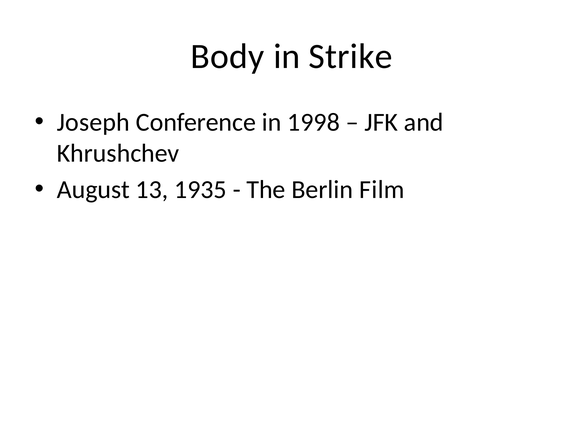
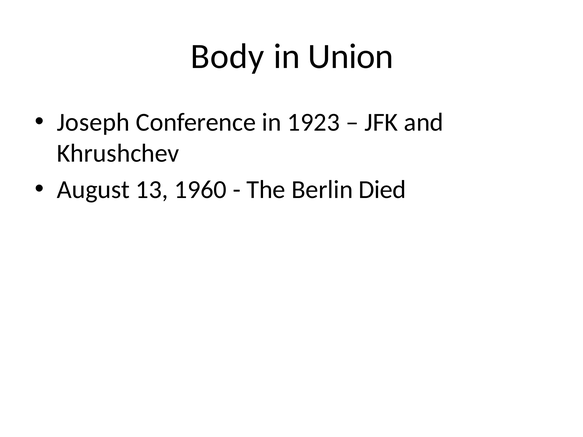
Strike: Strike -> Union
1998: 1998 -> 1923
1935: 1935 -> 1960
Film: Film -> Died
